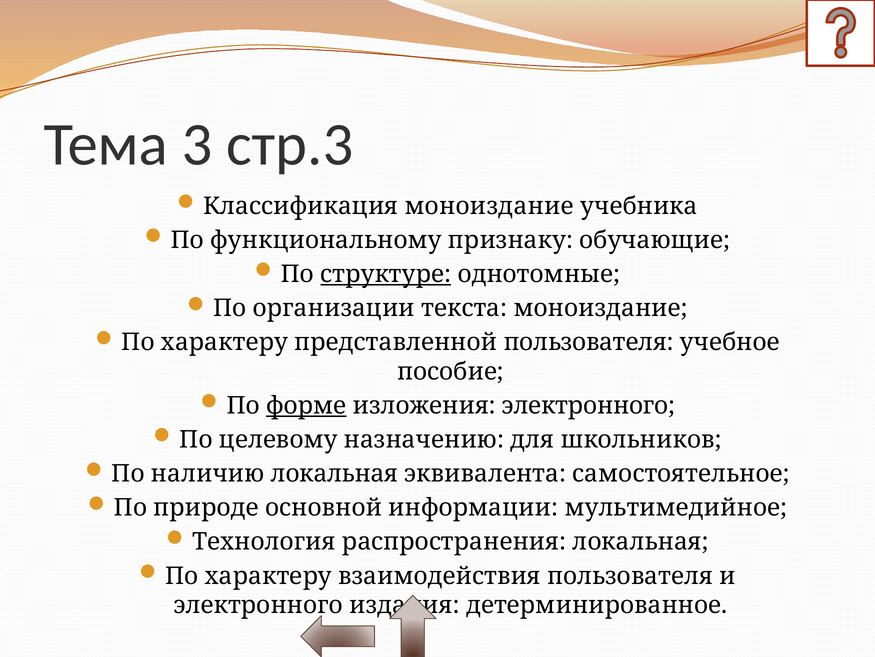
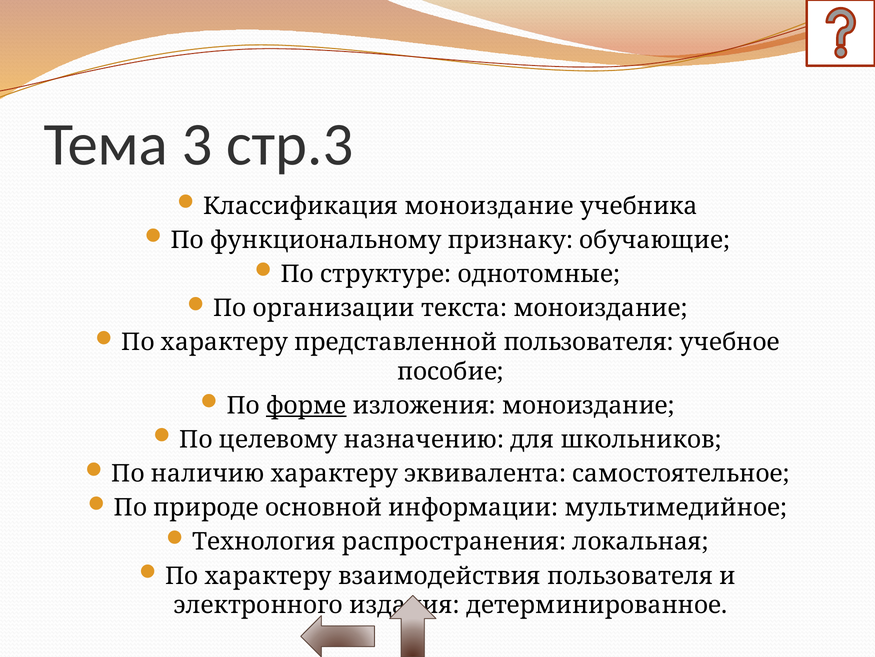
структуре underline: present -> none
изложения электронного: электронного -> моноиздание
наличию локальная: локальная -> характеру
